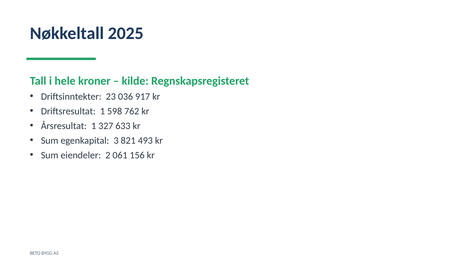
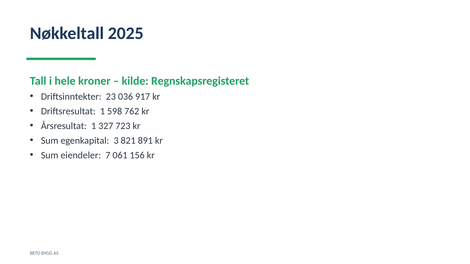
633: 633 -> 723
493: 493 -> 891
2: 2 -> 7
